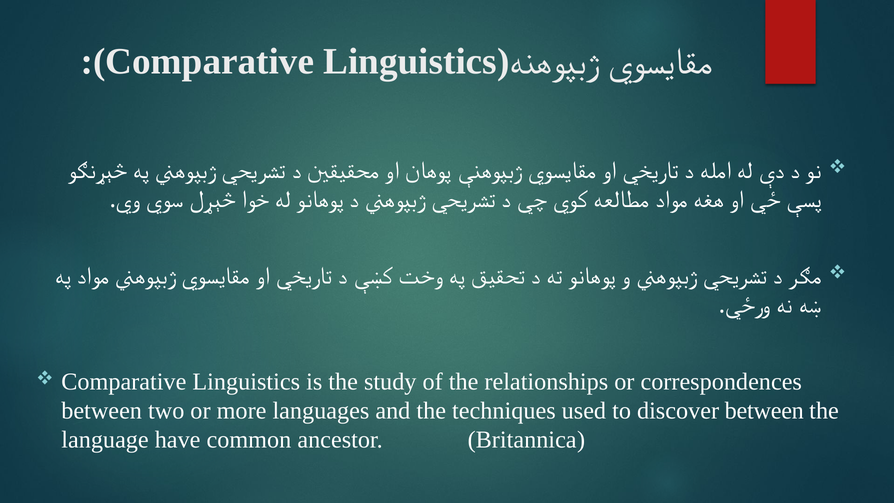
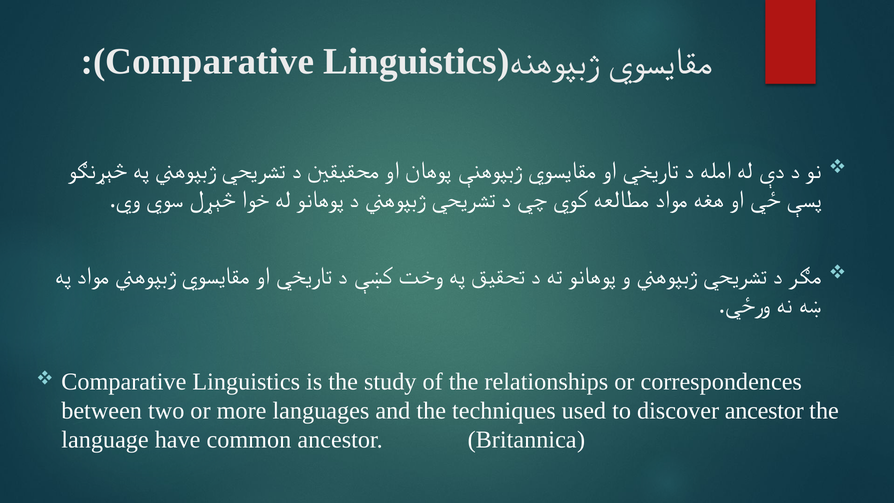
discover between: between -> ancestor
